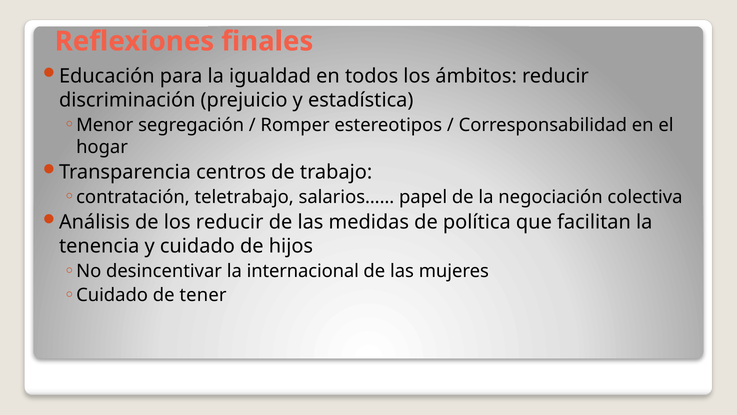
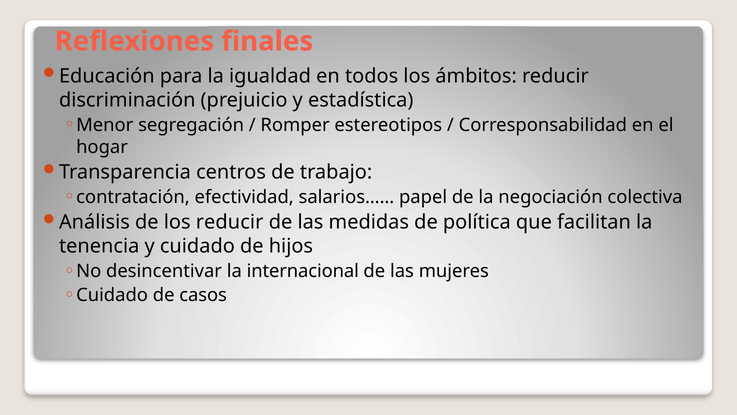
teletrabajo: teletrabajo -> efectividad
tener: tener -> casos
